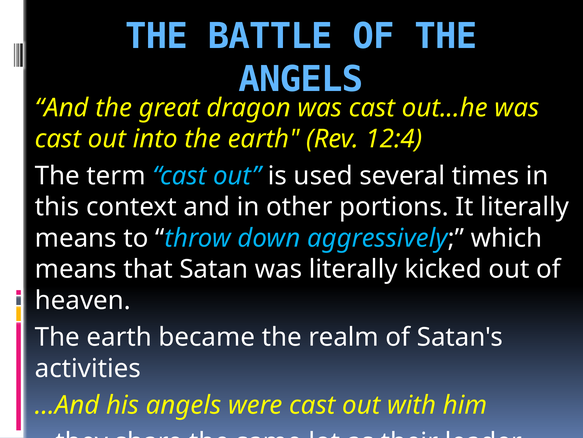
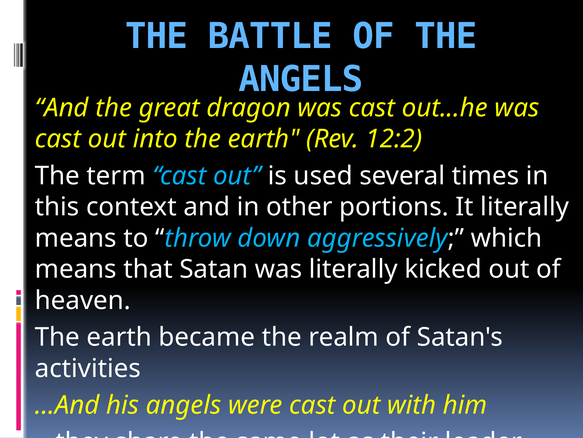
12:4: 12:4 -> 12:2
